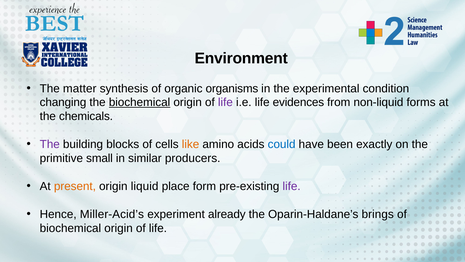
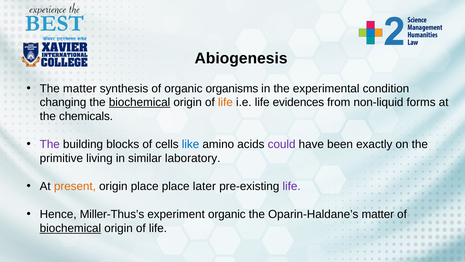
Environment: Environment -> Abiogenesis
life at (225, 102) colour: purple -> orange
like colour: orange -> blue
could colour: blue -> purple
small: small -> living
producers: producers -> laboratory
origin liquid: liquid -> place
form: form -> later
Miller-Acid’s: Miller-Acid’s -> Miller-Thus’s
experiment already: already -> organic
Oparin-Haldane’s brings: brings -> matter
biochemical at (70, 228) underline: none -> present
